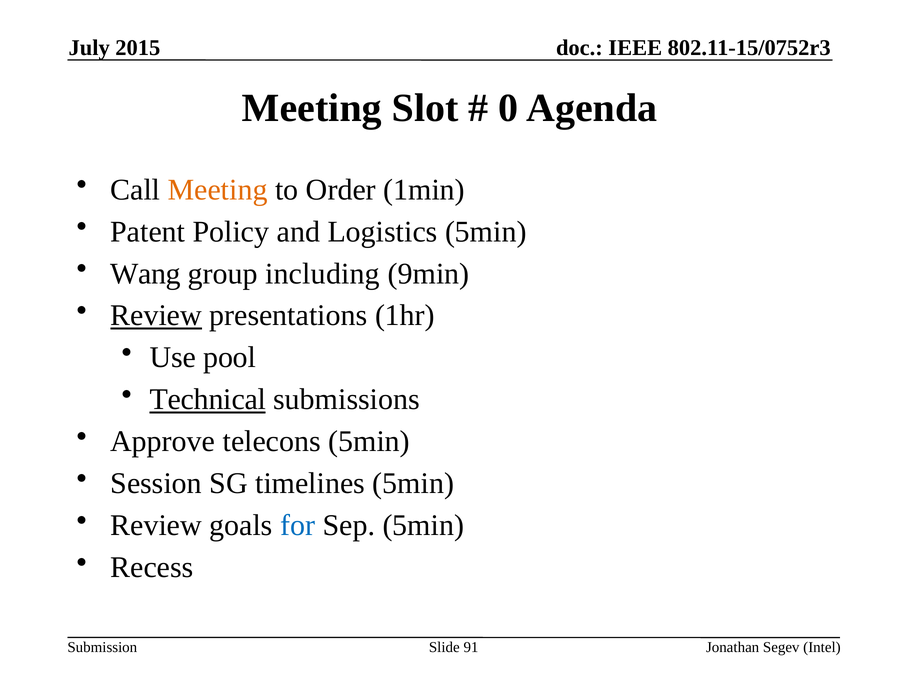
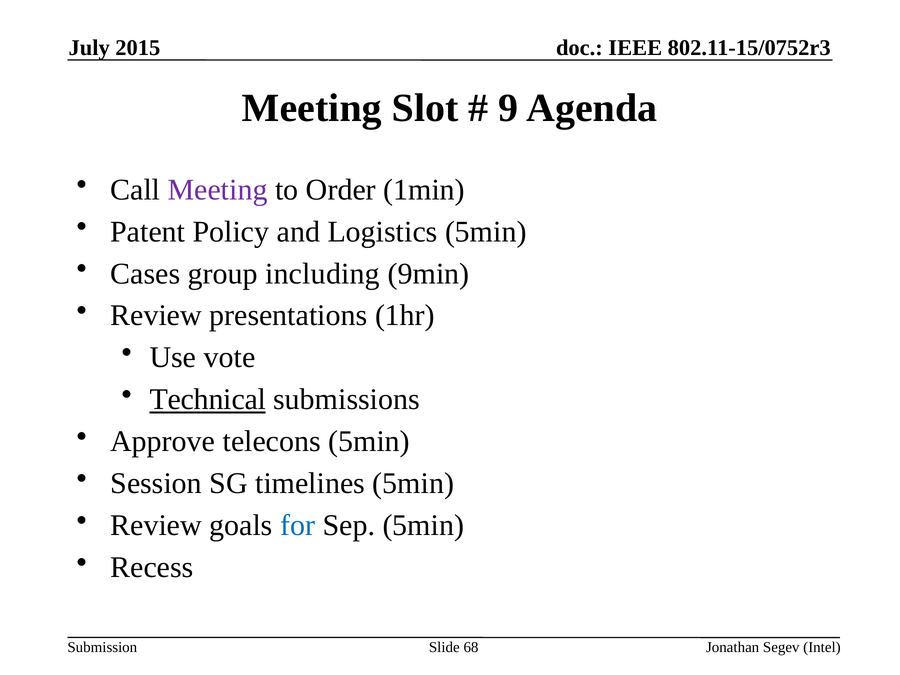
0: 0 -> 9
Meeting at (218, 190) colour: orange -> purple
Wang: Wang -> Cases
Review at (156, 316) underline: present -> none
pool: pool -> vote
91: 91 -> 68
